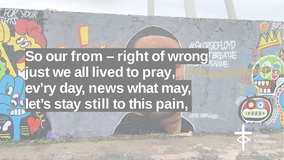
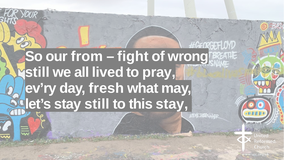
right: right -> fight
just at (37, 72): just -> still
news: news -> fresh
this pain: pain -> stay
